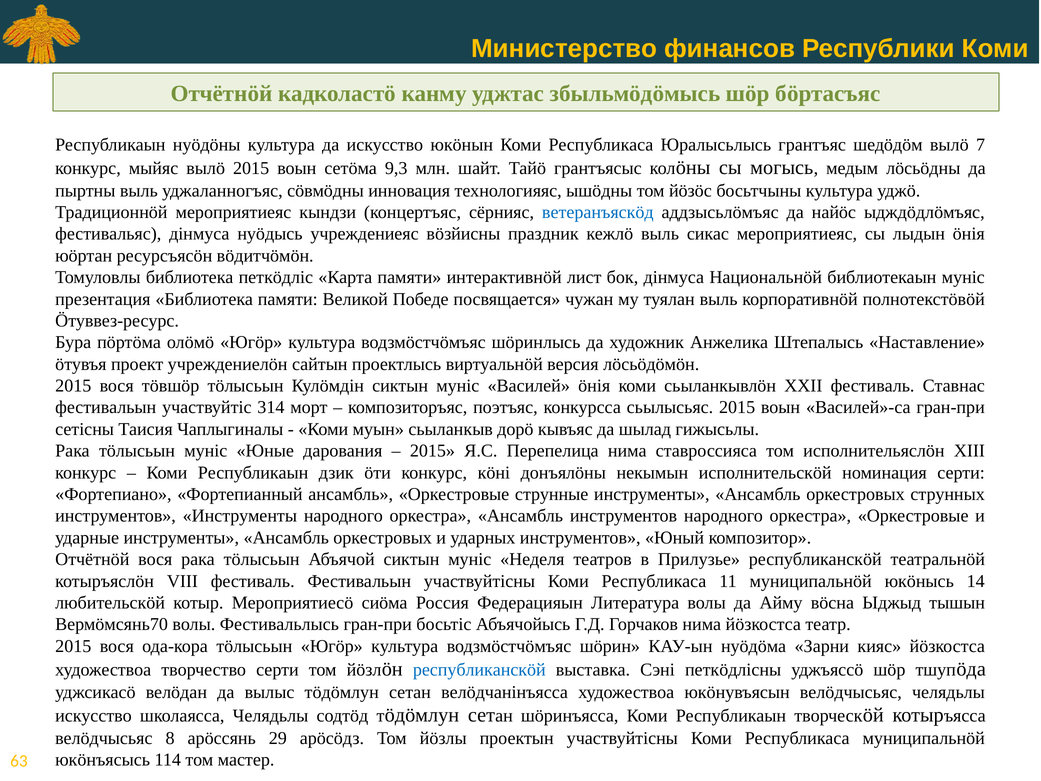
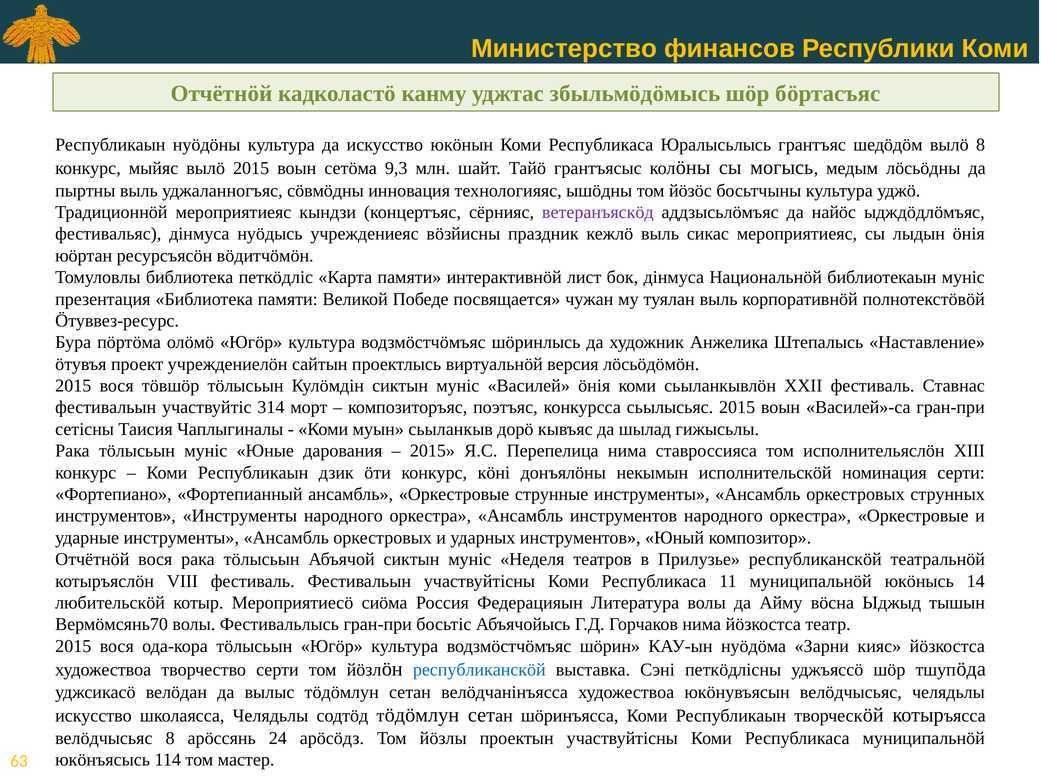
вылӧ 7: 7 -> 8
ветеранъяскӧд colour: blue -> purple
29: 29 -> 24
